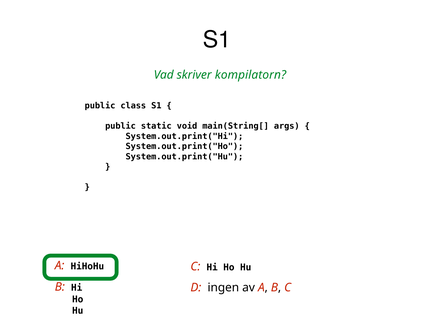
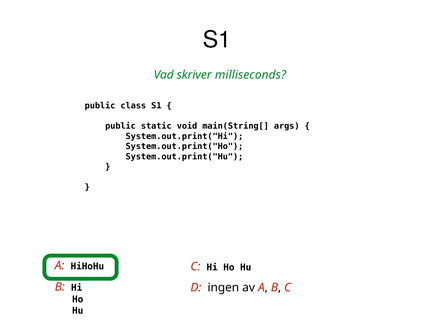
kompilatorn: kompilatorn -> milliseconds
